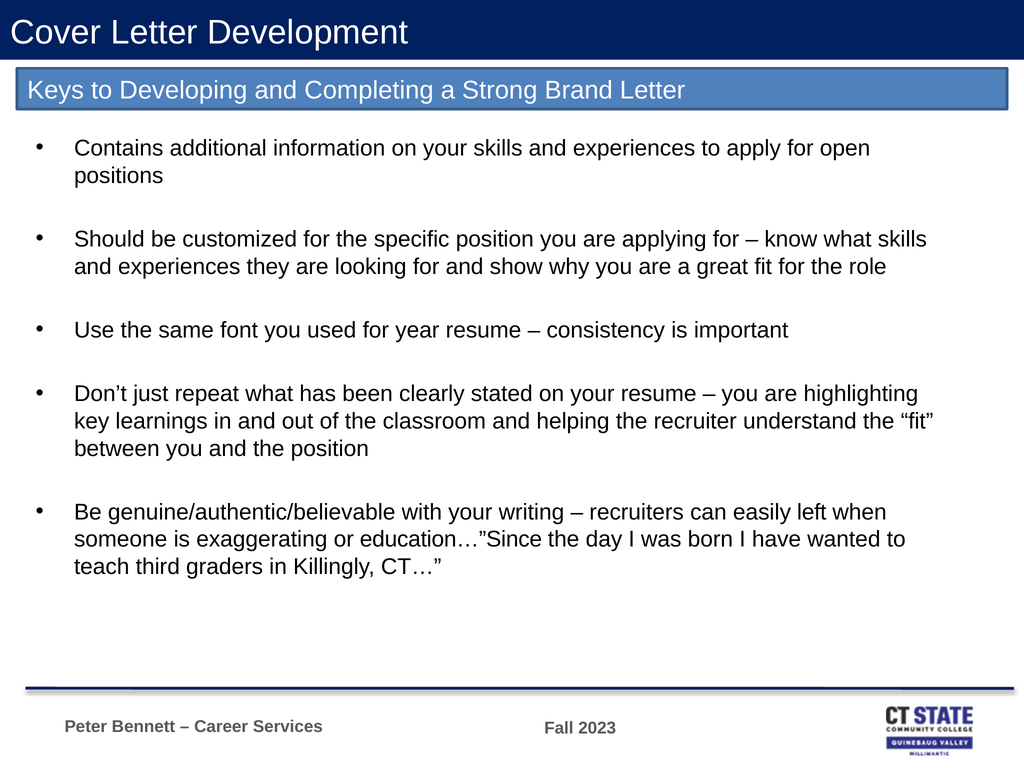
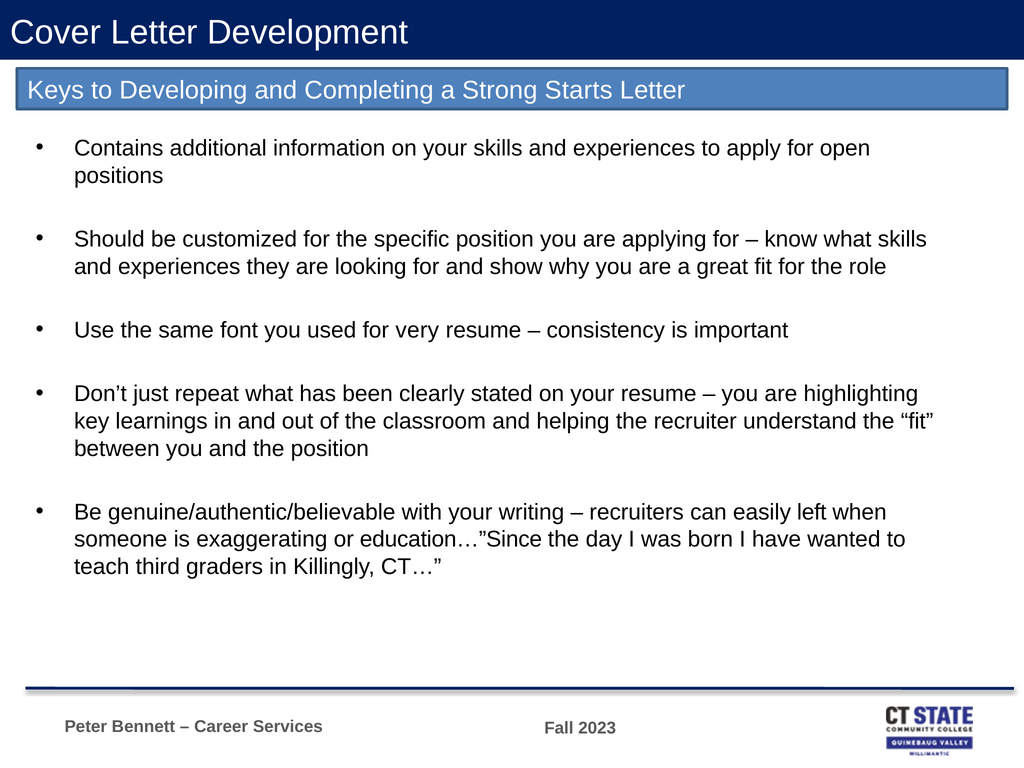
Brand: Brand -> Starts
year: year -> very
